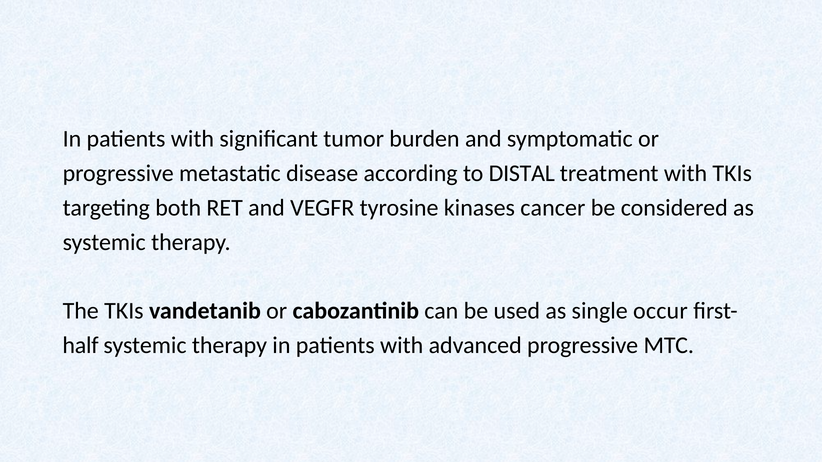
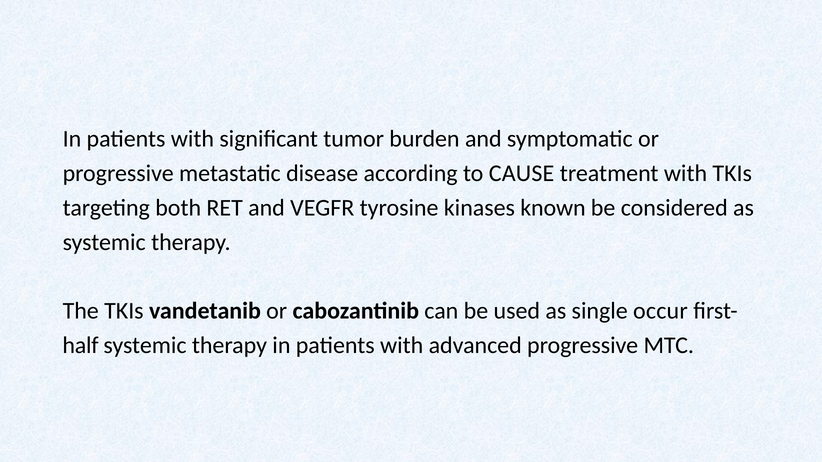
DISTAL: DISTAL -> CAUSE
cancer: cancer -> known
